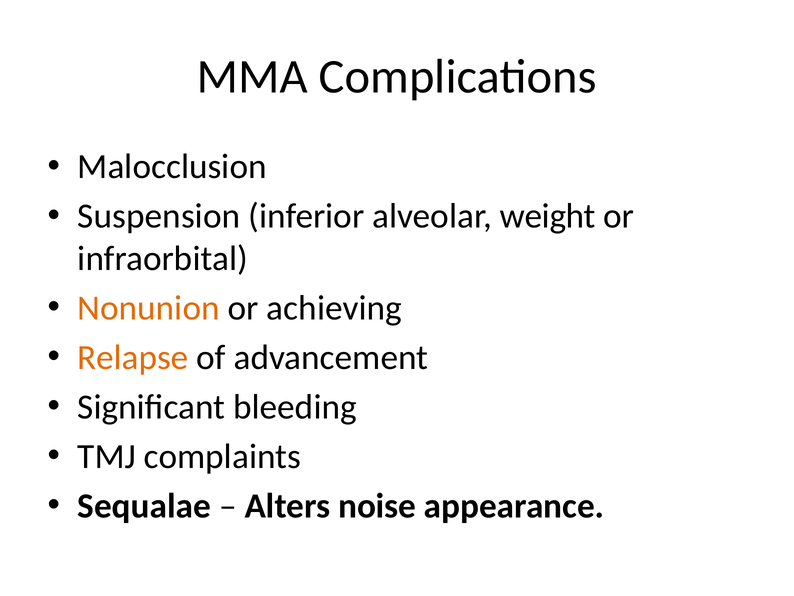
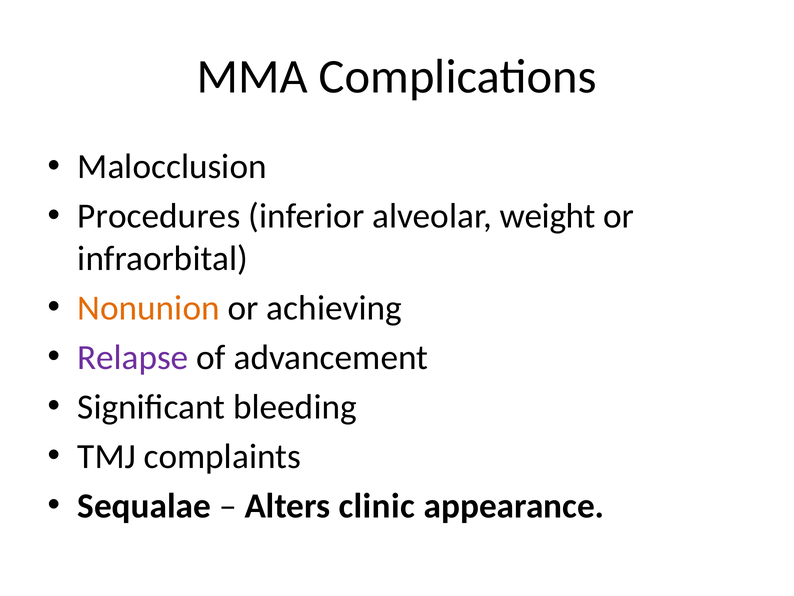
Suspension: Suspension -> Procedures
Relapse colour: orange -> purple
noise: noise -> clinic
